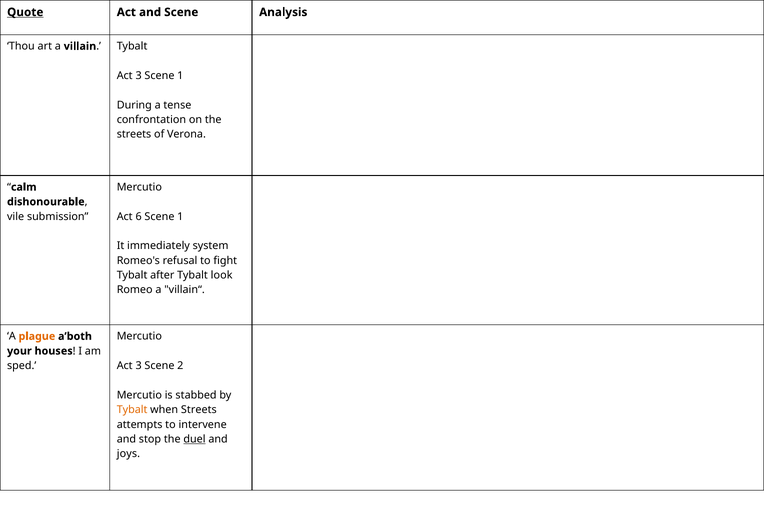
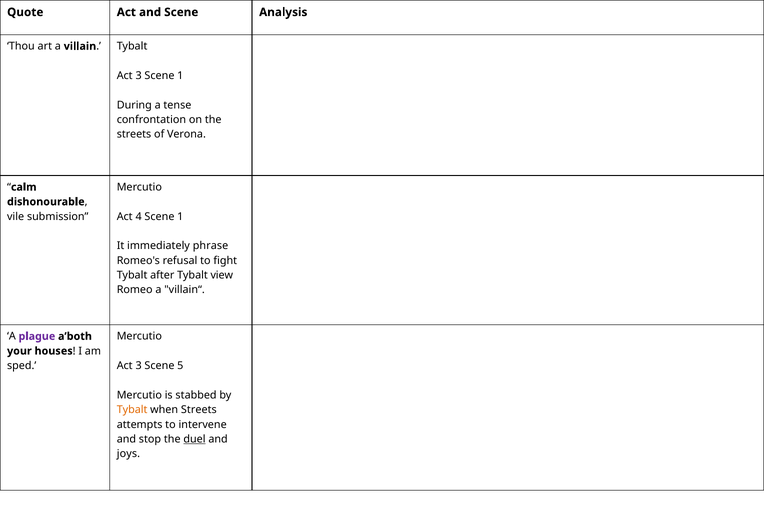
Quote underline: present -> none
6: 6 -> 4
system: system -> phrase
look: look -> view
plague colour: orange -> purple
2: 2 -> 5
